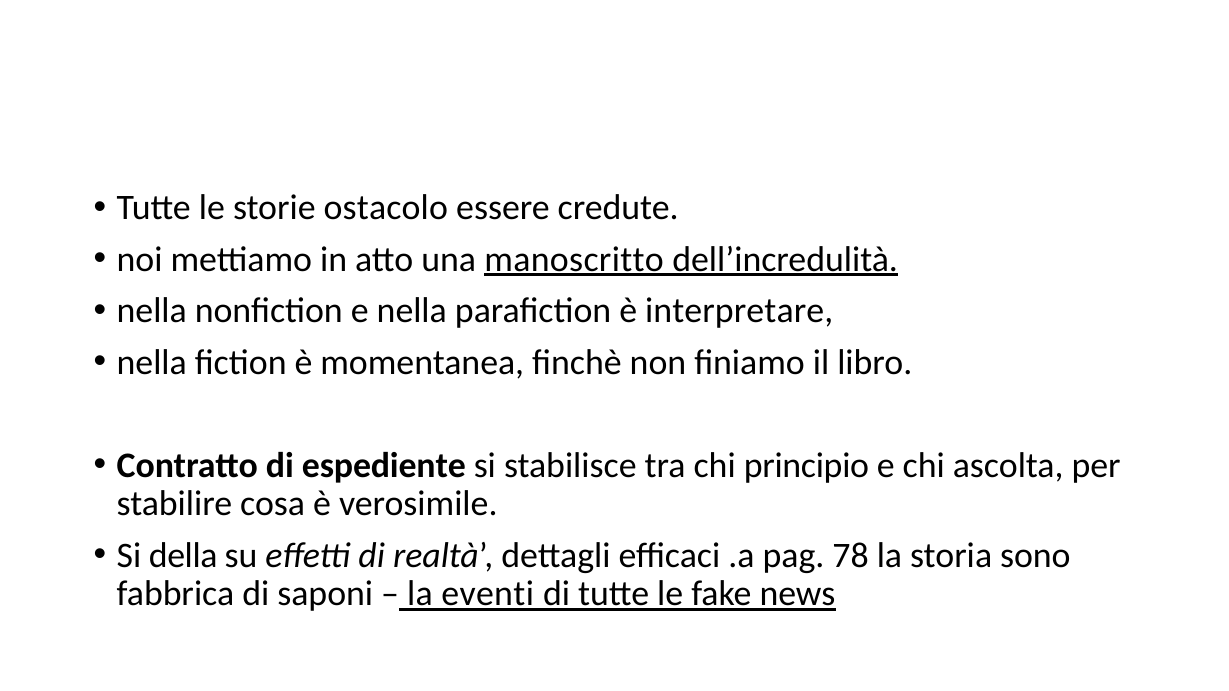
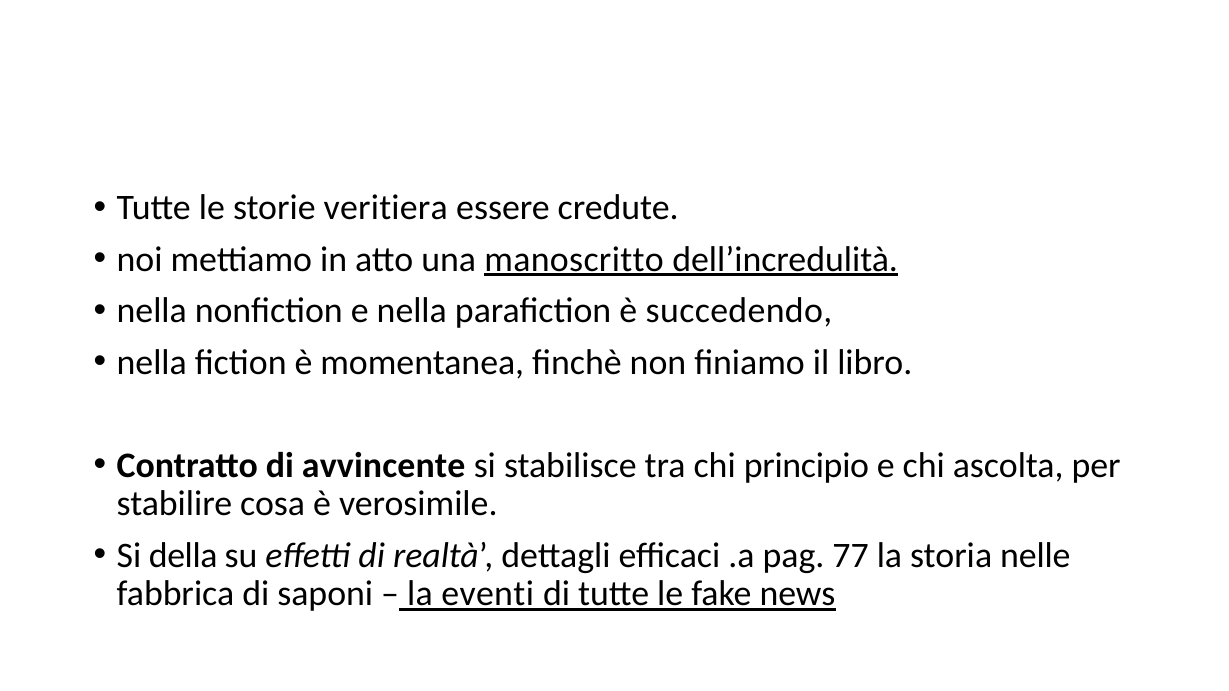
ostacolo: ostacolo -> veritiera
interpretare: interpretare -> succedendo
espediente: espediente -> avvincente
78: 78 -> 77
sono: sono -> nelle
